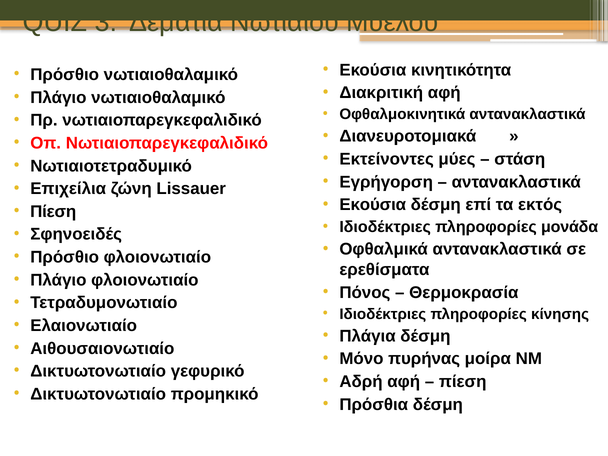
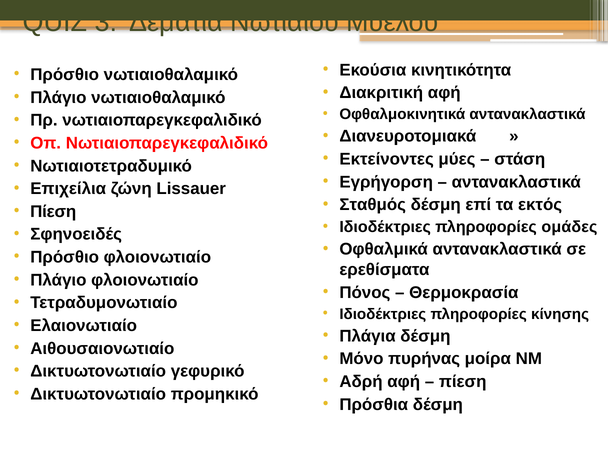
Εκούσια at (373, 205): Εκούσια -> Σταθμός
μονάδα: μονάδα -> ομάδες
